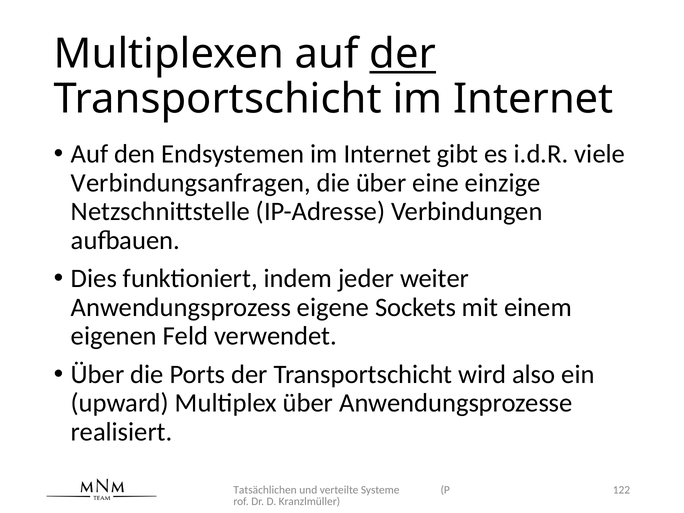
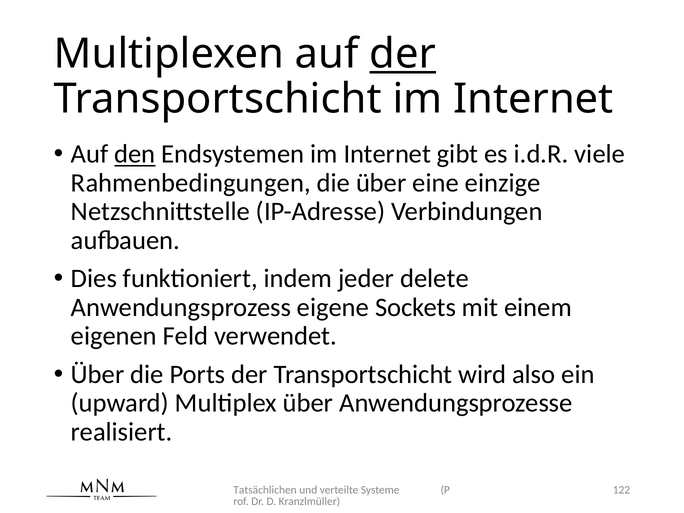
den underline: none -> present
Verbindungsanfragen: Verbindungsanfragen -> Rahmenbedingungen
weiter: weiter -> delete
